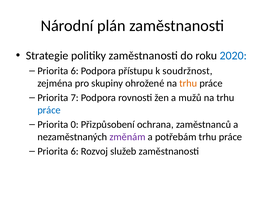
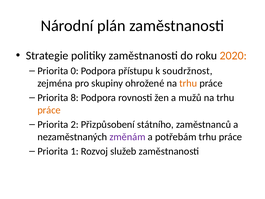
2020 colour: blue -> orange
6 at (75, 71): 6 -> 0
7: 7 -> 8
práce at (49, 110) colour: blue -> orange
0: 0 -> 2
ochrana: ochrana -> státního
6 at (75, 151): 6 -> 1
